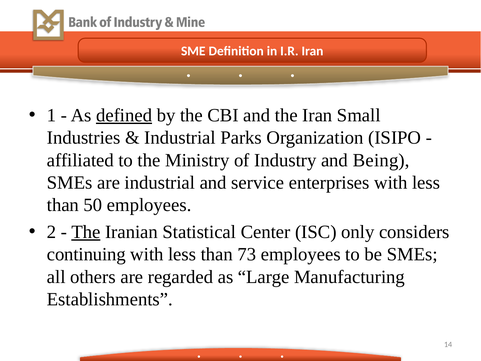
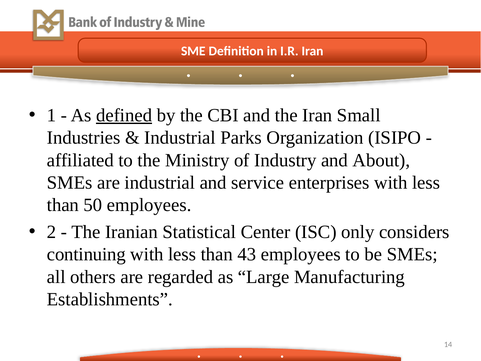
Being: Being -> About
The at (86, 232) underline: present -> none
73: 73 -> 43
